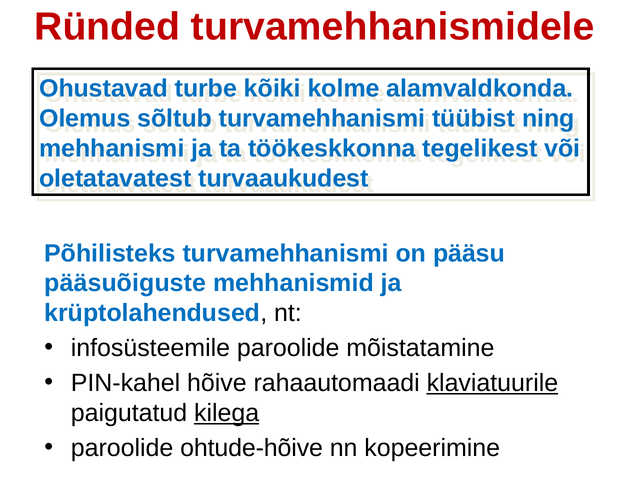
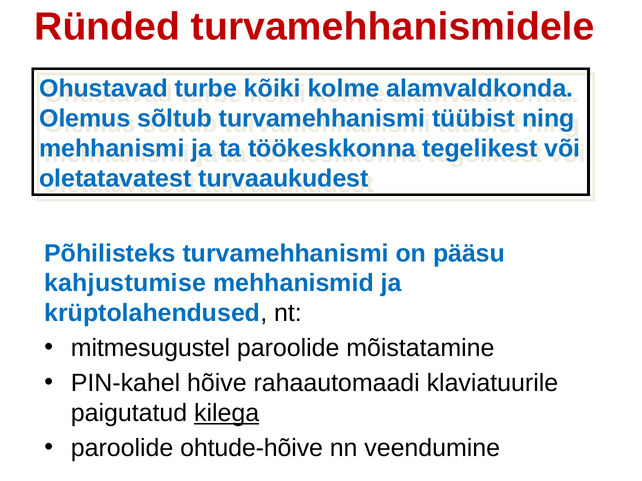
pääsuõiguste: pääsuõiguste -> kahjustumise
infosüsteemile: infosüsteemile -> mitmesugustel
klaviatuurile underline: present -> none
kopeerimine: kopeerimine -> veendumine
